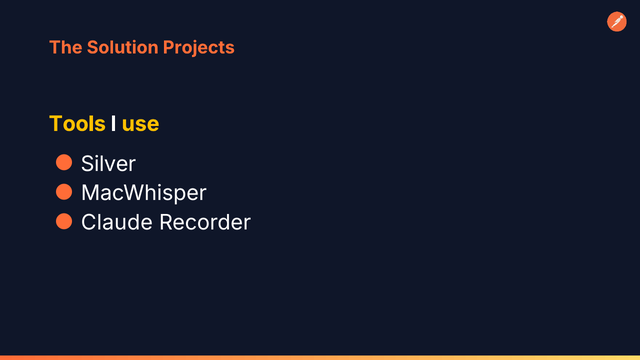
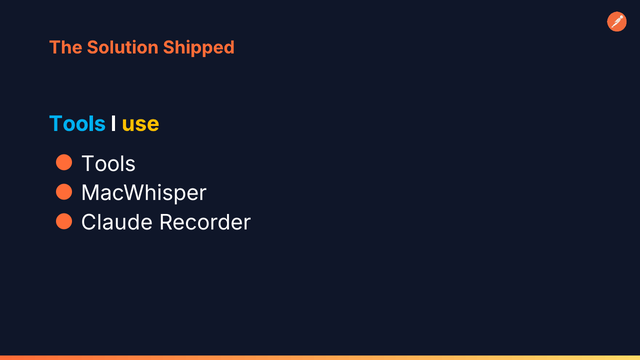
Projects: Projects -> Shipped
Tools at (77, 124) colour: yellow -> light blue
Silver at (108, 164): Silver -> Tools
